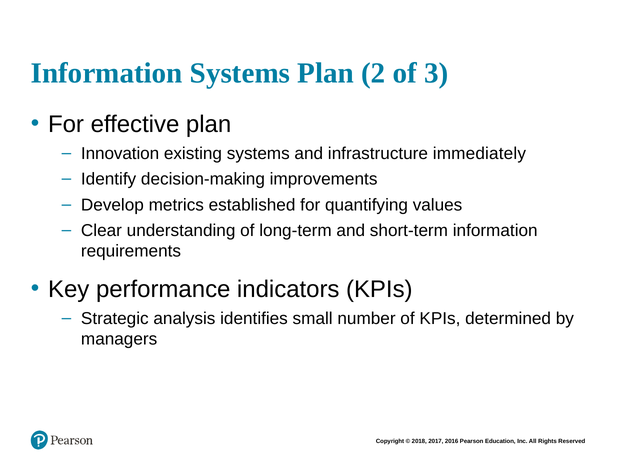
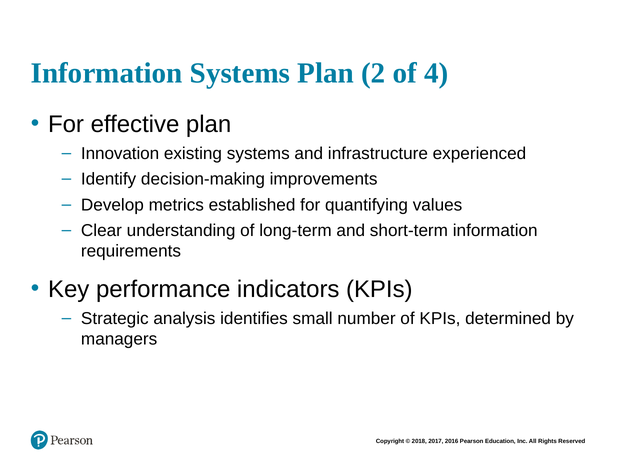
3: 3 -> 4
immediately: immediately -> experienced
